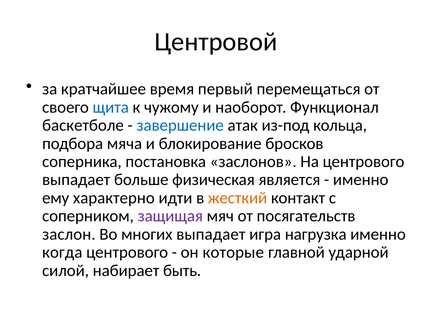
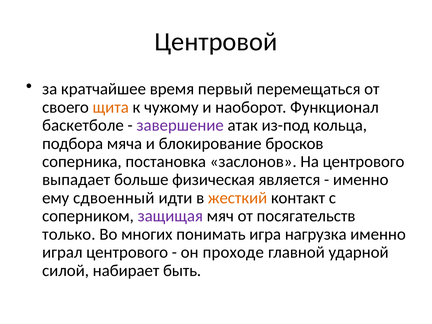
щита colour: blue -> orange
завершение colour: blue -> purple
характерно: характерно -> сдвоенный
заслон: заслон -> только
многих выпадает: выпадает -> понимать
когда: когда -> играл
которые: которые -> проходе
